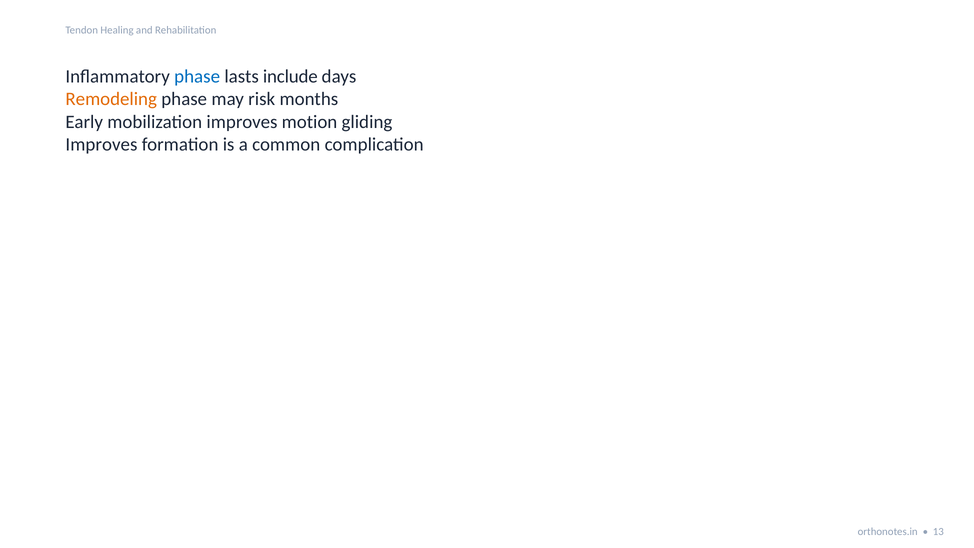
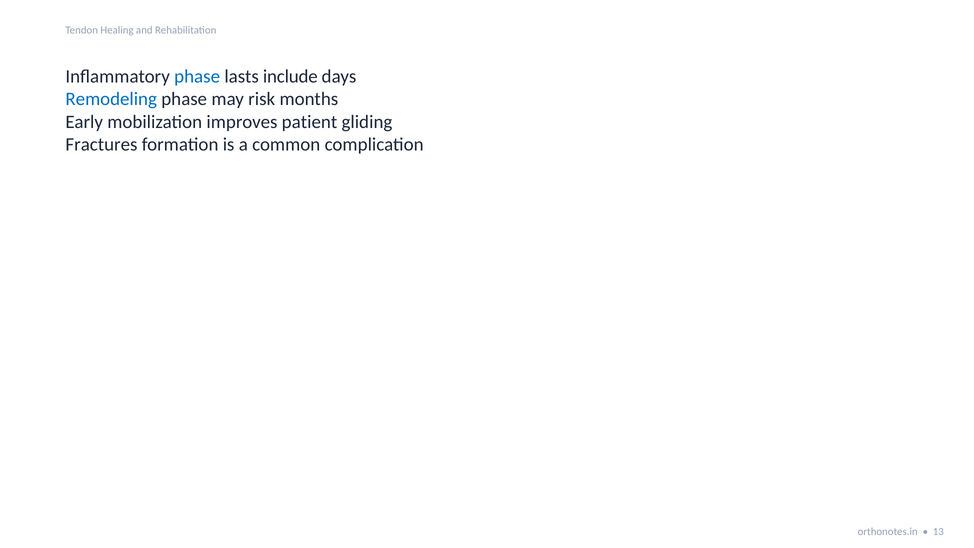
Remodeling colour: orange -> blue
motion: motion -> patient
Improves at (101, 145): Improves -> Fractures
